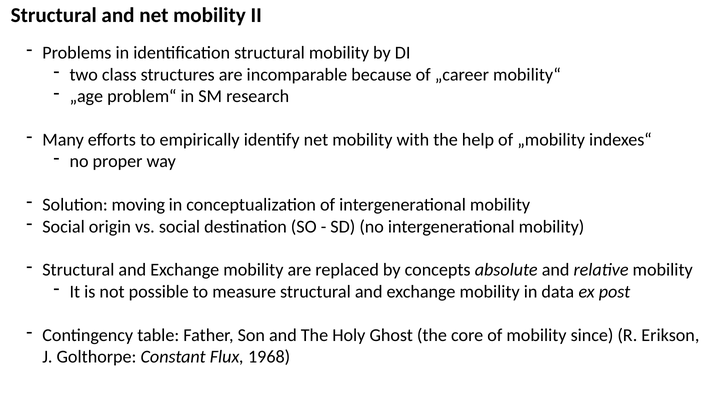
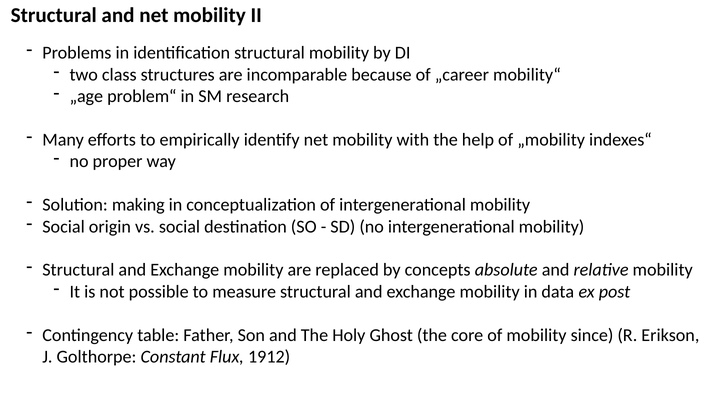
moving: moving -> making
1968: 1968 -> 1912
